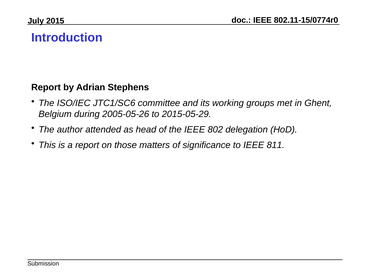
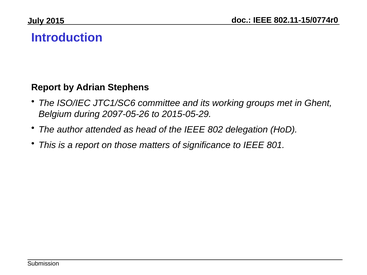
2005-05-26: 2005-05-26 -> 2097-05-26
811: 811 -> 801
